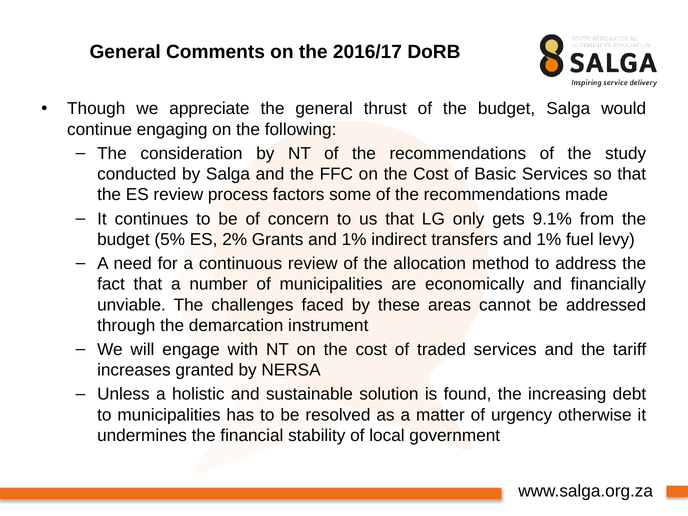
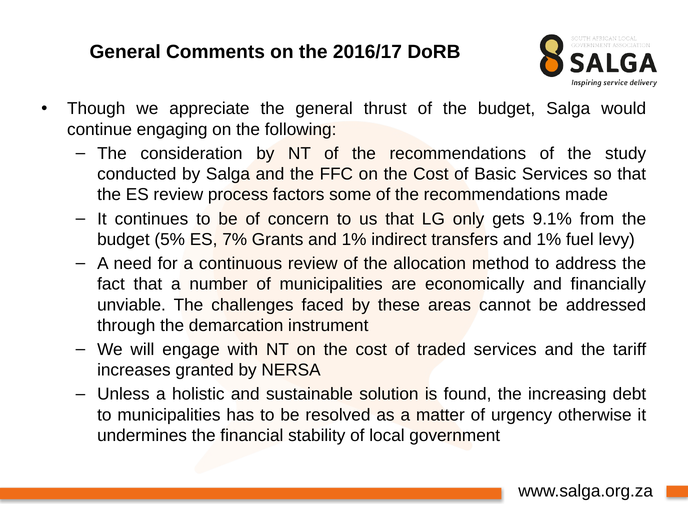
2%: 2% -> 7%
